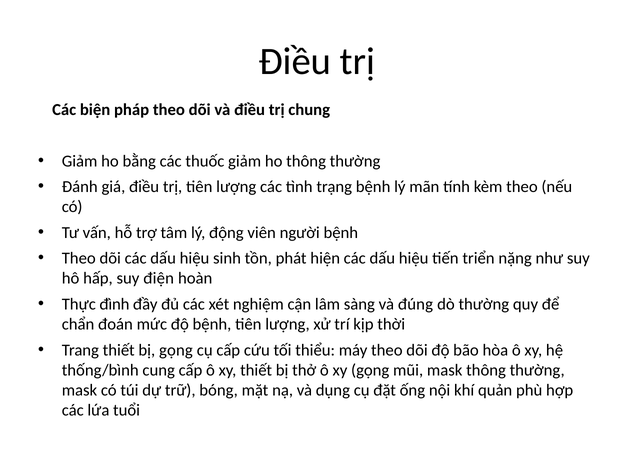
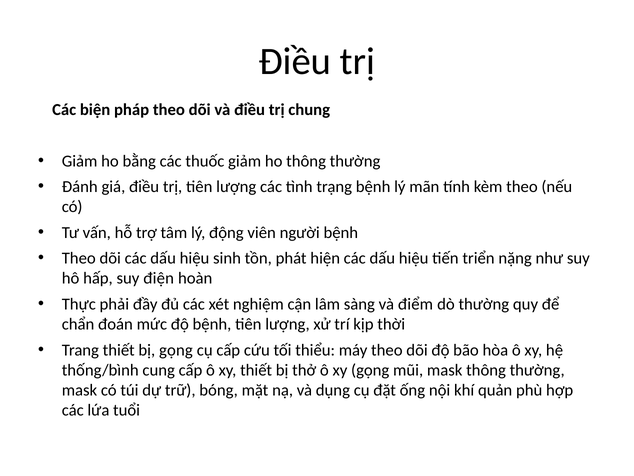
đình: đình -> phải
đúng: đúng -> điểm
